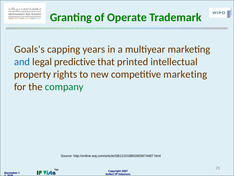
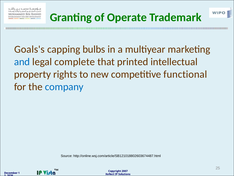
years: years -> bulbs
predictive: predictive -> complete
competitive marketing: marketing -> functional
company colour: green -> blue
